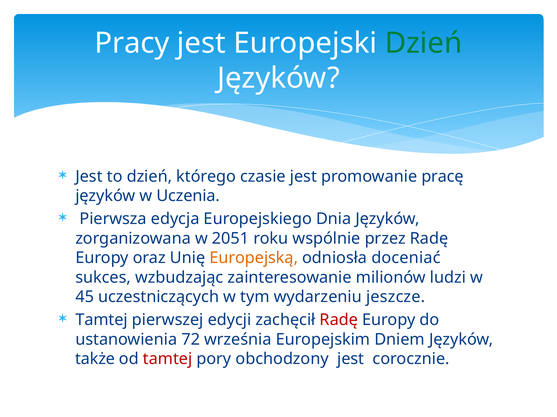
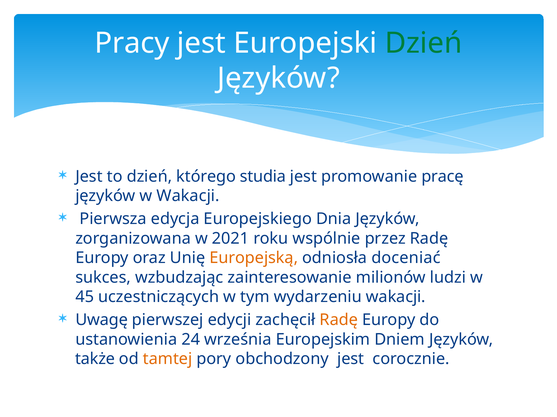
czasie: czasie -> studia
w Uczenia: Uczenia -> Wakacji
2051: 2051 -> 2021
wydarzeniu jeszcze: jeszcze -> wakacji
Tamtej at (102, 321): Tamtej -> Uwagę
Radę at (339, 321) colour: red -> orange
72: 72 -> 24
tamtej at (168, 360) colour: red -> orange
